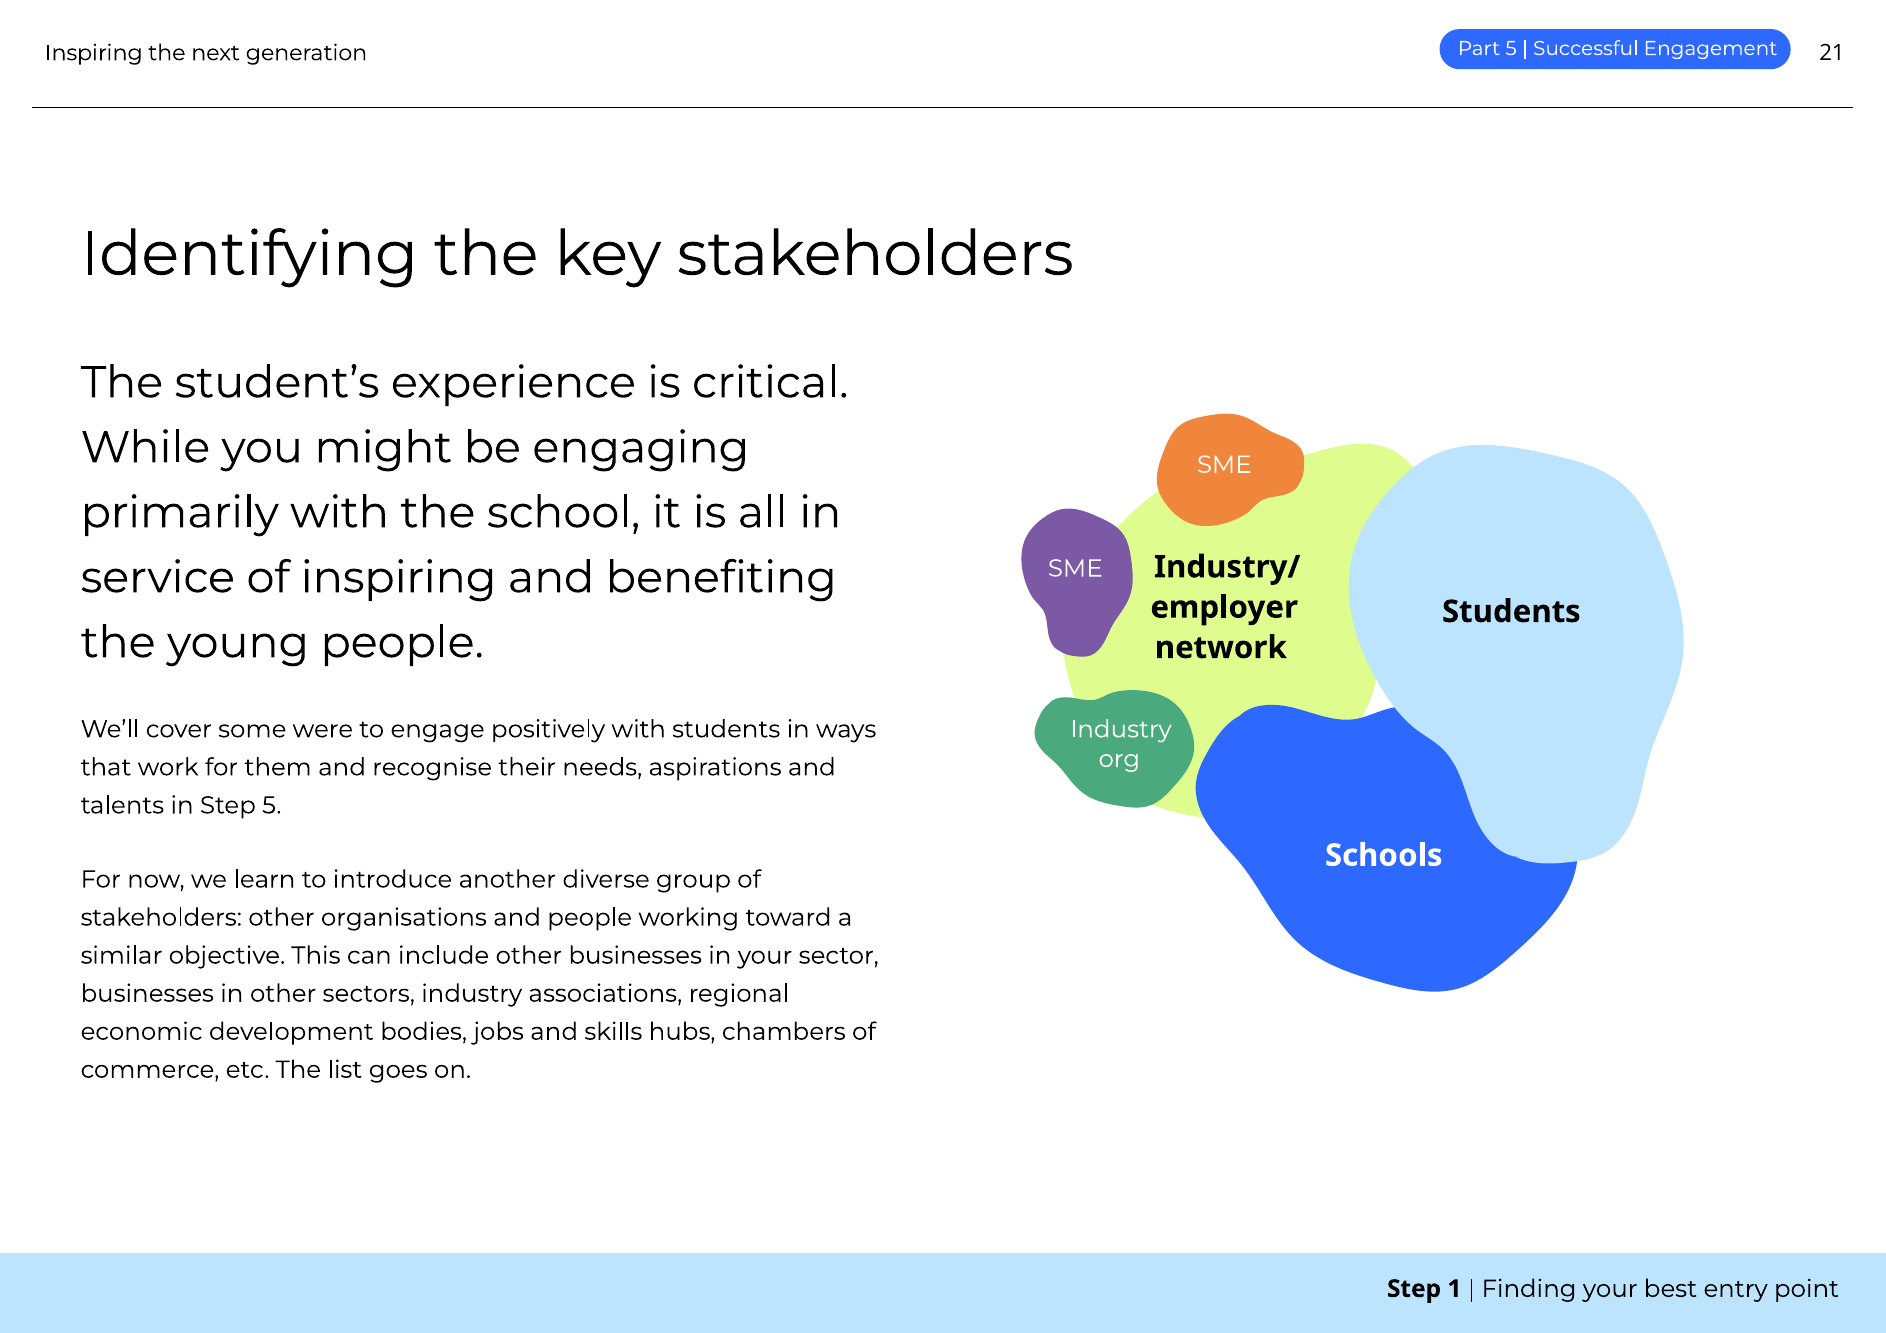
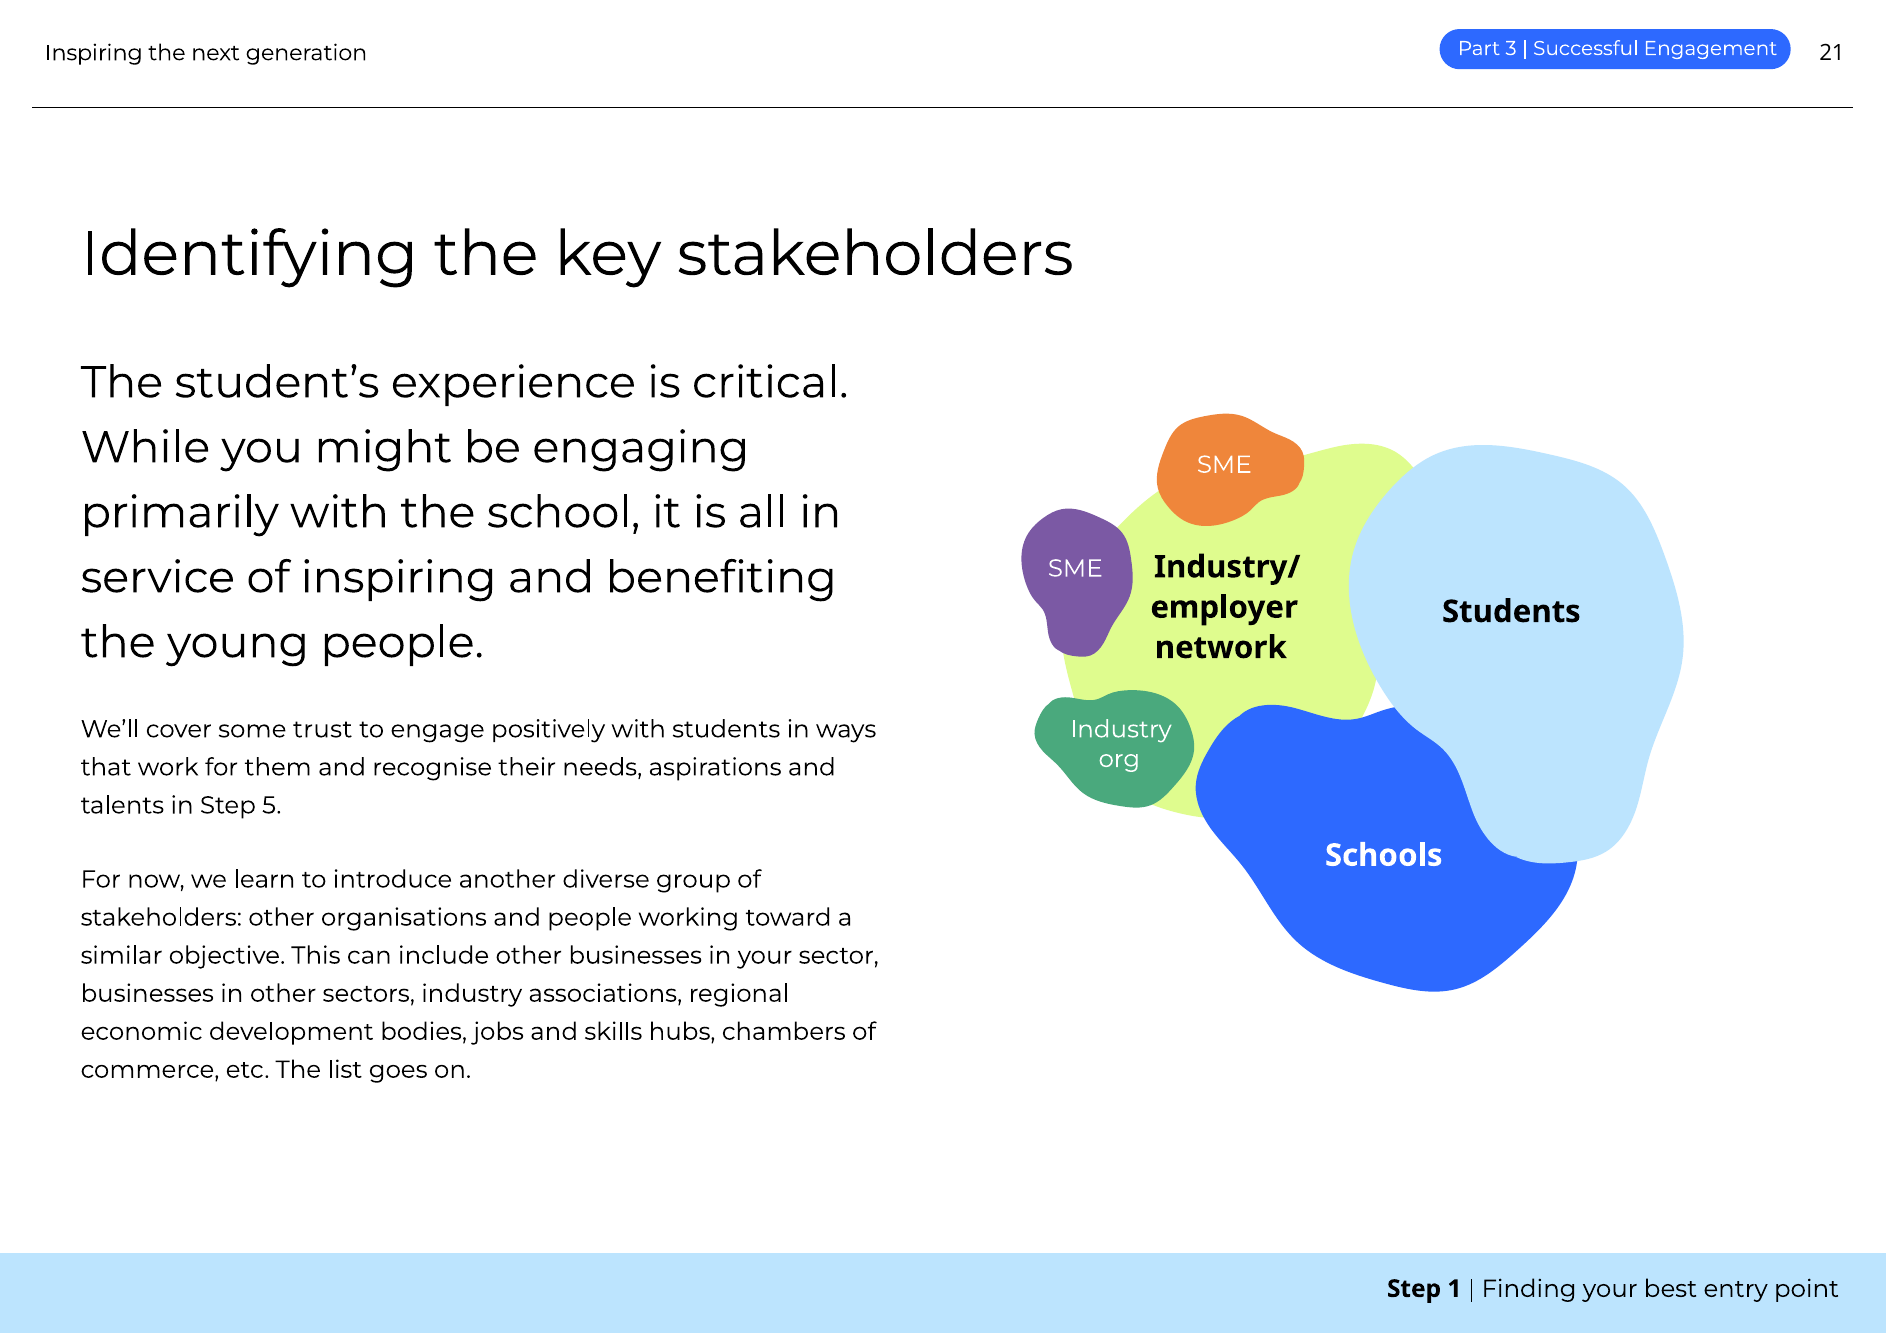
Part 5: 5 -> 3
were: were -> trust
